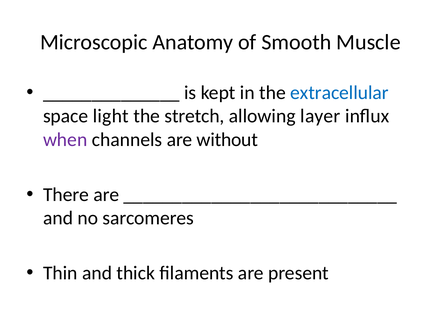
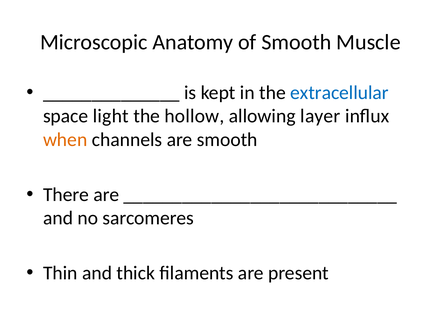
stretch: stretch -> hollow
when colour: purple -> orange
are without: without -> smooth
